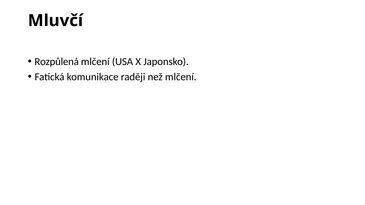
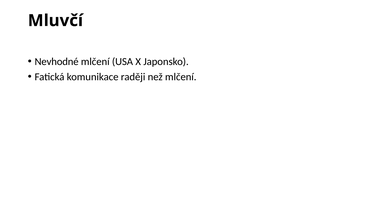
Rozpůlená: Rozpůlená -> Nevhodné
